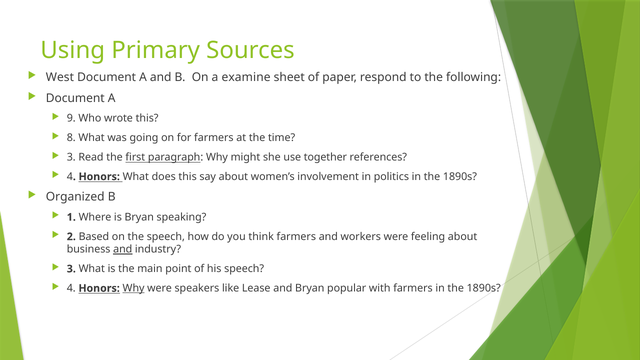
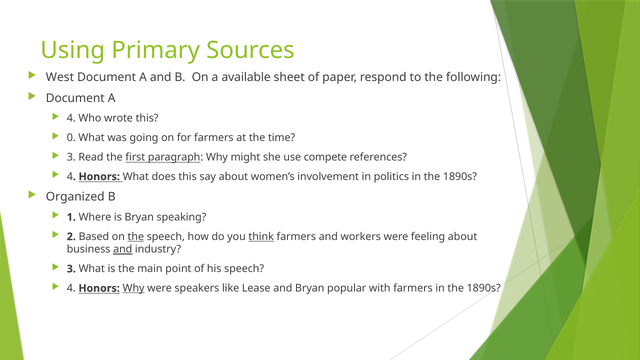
examine: examine -> available
9 at (71, 118): 9 -> 4
8: 8 -> 0
together: together -> compete
the at (136, 237) underline: none -> present
think underline: none -> present
